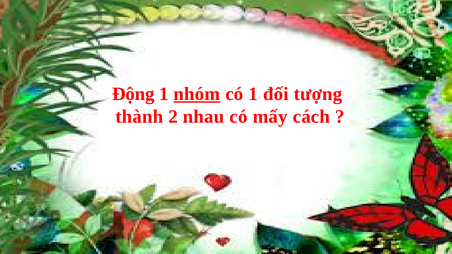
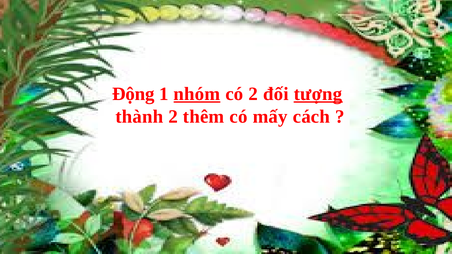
có 1: 1 -> 2
tượng underline: none -> present
nhau: nhau -> thêm
